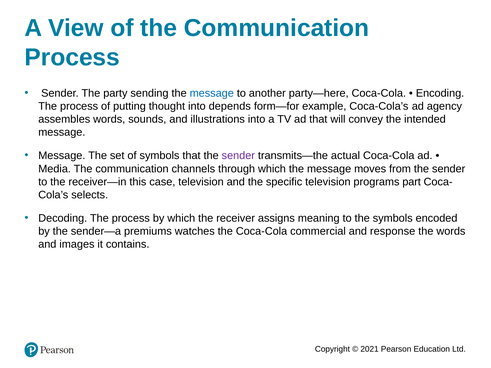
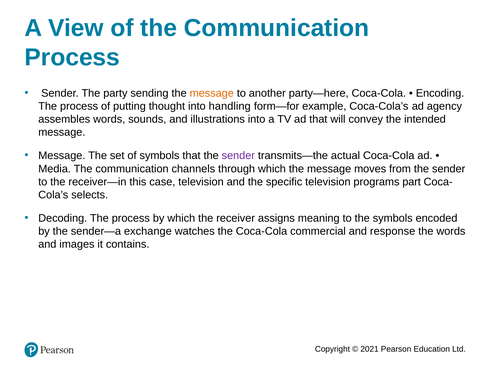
message at (212, 93) colour: blue -> orange
depends: depends -> handling
premiums: premiums -> exchange
